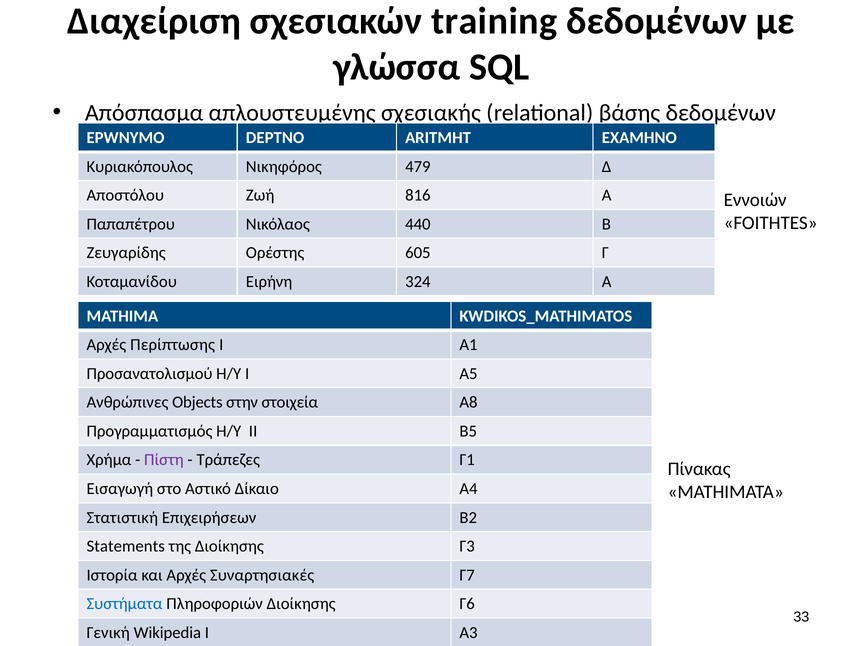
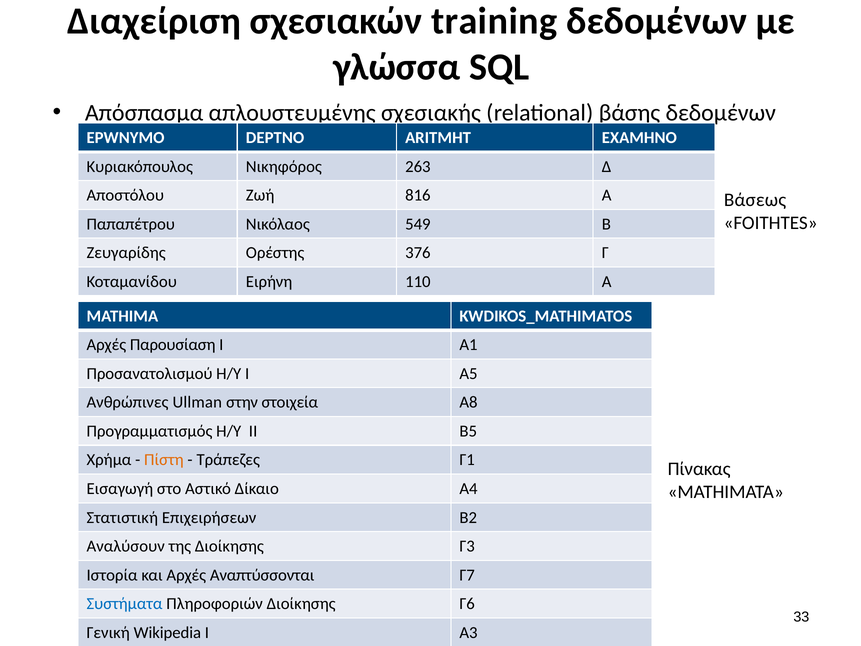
479: 479 -> 263
Εννοιών: Εννοιών -> Βάσεως
440: 440 -> 549
605: 605 -> 376
324: 324 -> 110
Περίπτωσης: Περίπτωσης -> Παρουσίαση
Objects: Objects -> Ullman
Πίστη colour: purple -> orange
Statements: Statements -> Αναλύσουν
Συναρτησιακές: Συναρτησιακές -> Αναπτύσσονται
